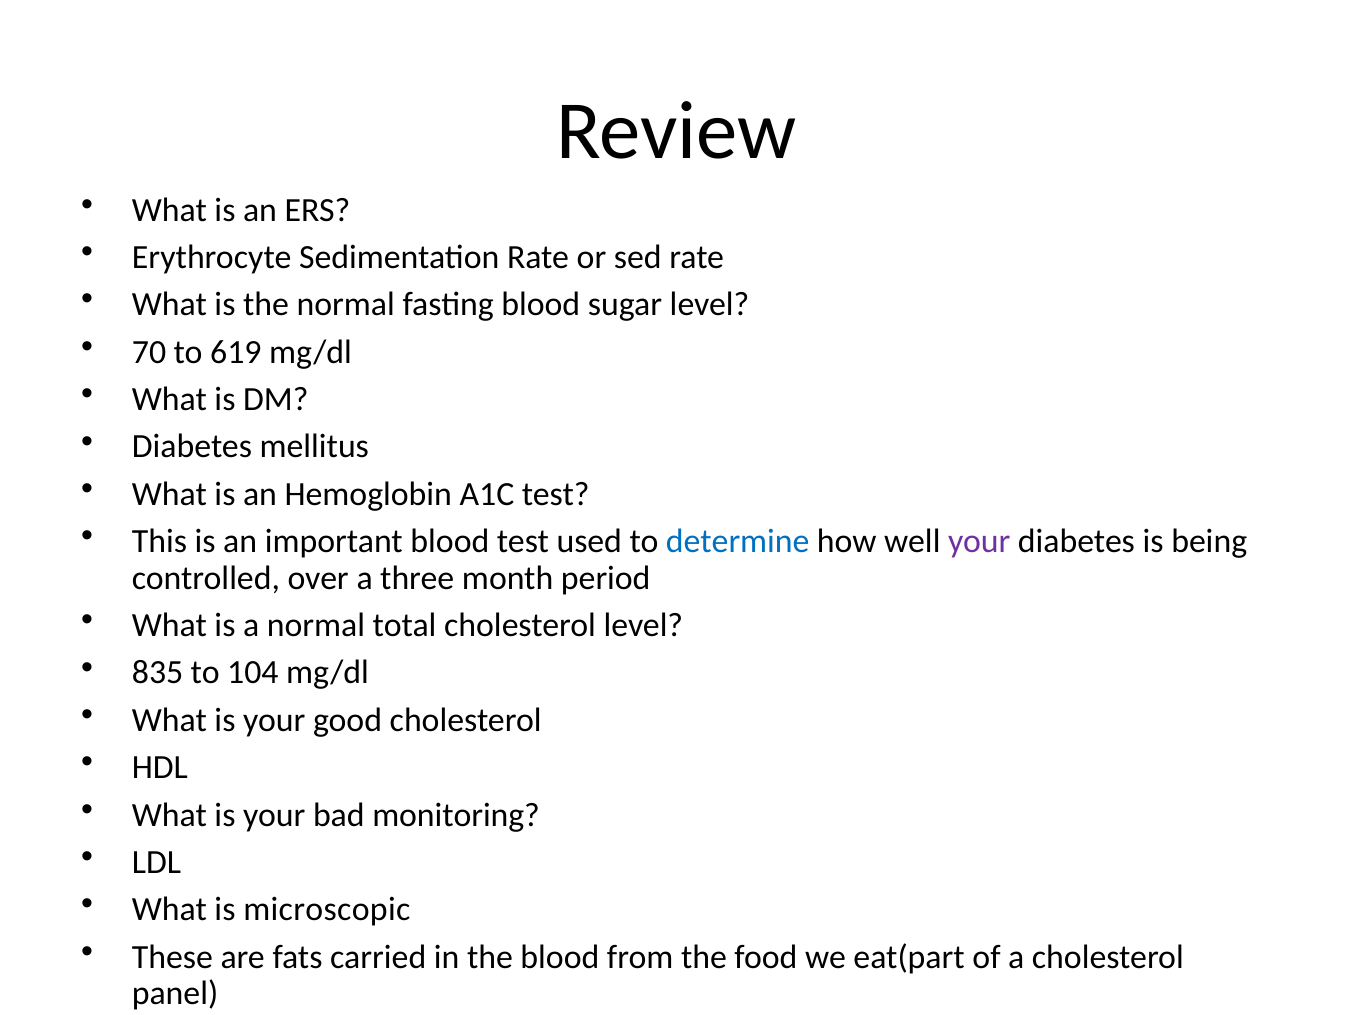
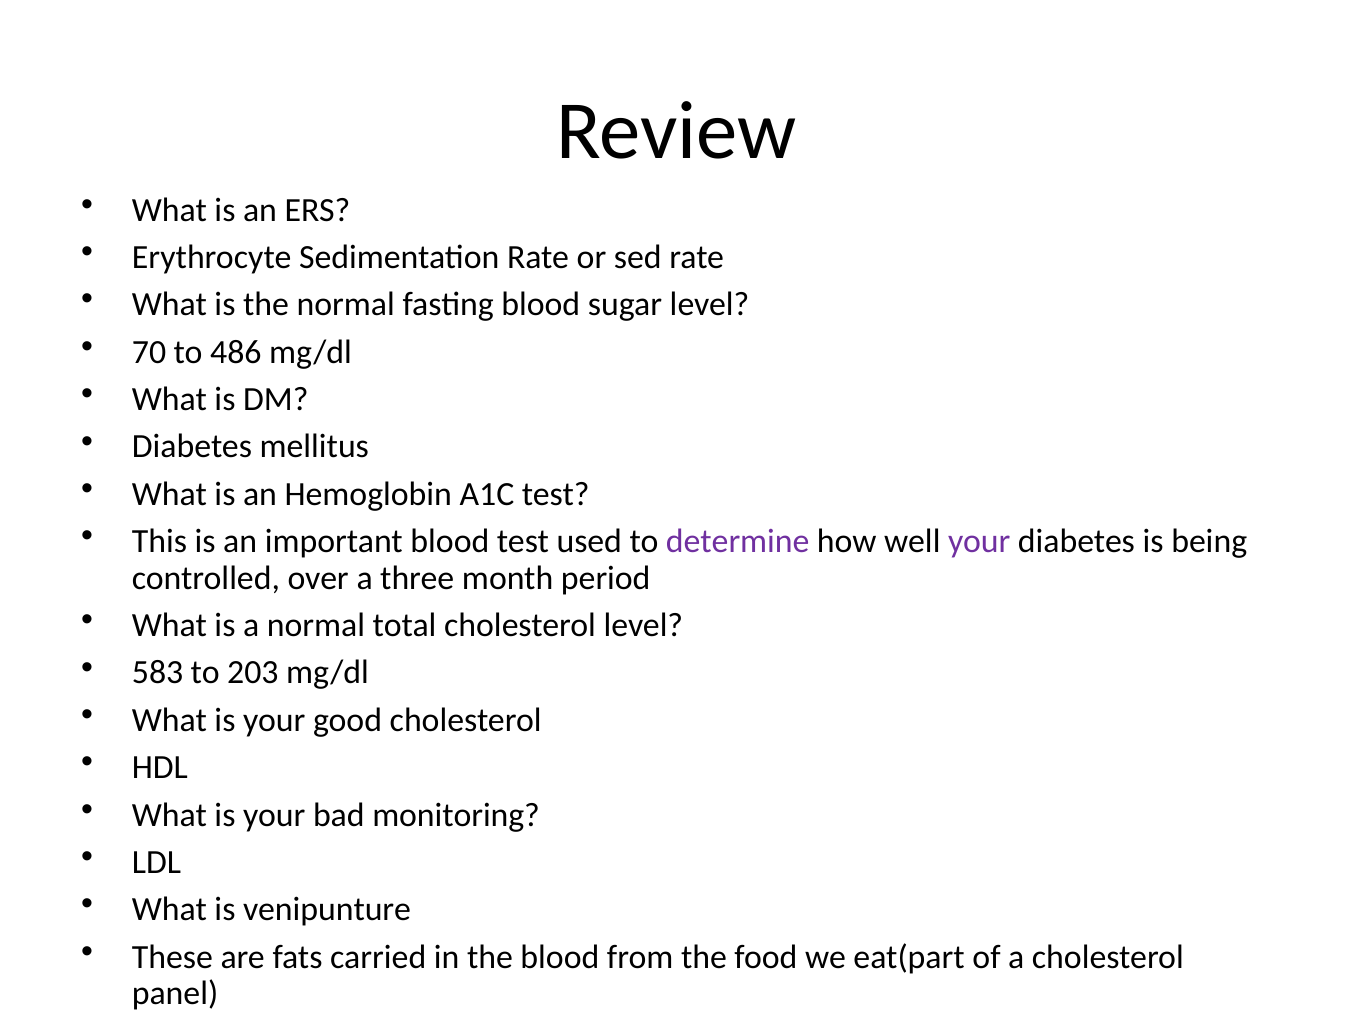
619: 619 -> 486
determine colour: blue -> purple
835: 835 -> 583
104: 104 -> 203
microscopic: microscopic -> venipunture
